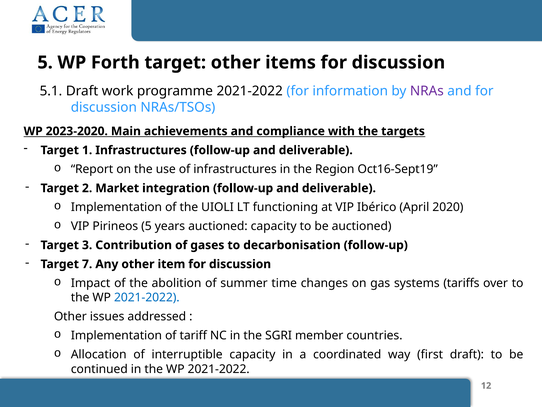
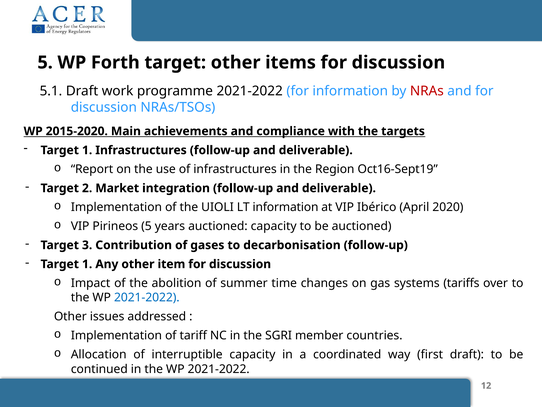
NRAs colour: purple -> red
2023-2020: 2023-2020 -> 2015-2020
LT functioning: functioning -> information
7 at (87, 264): 7 -> 1
